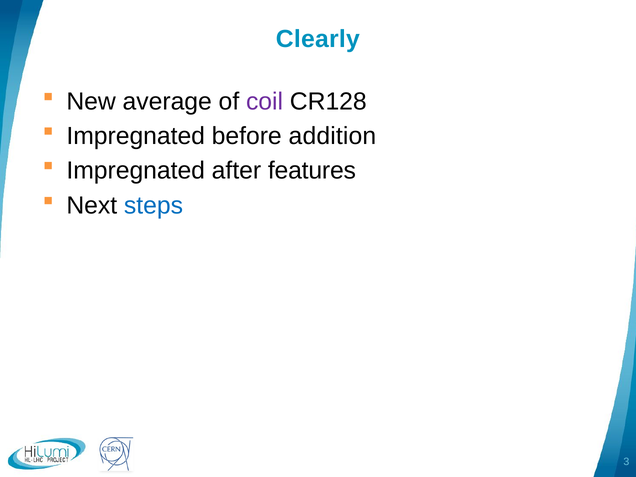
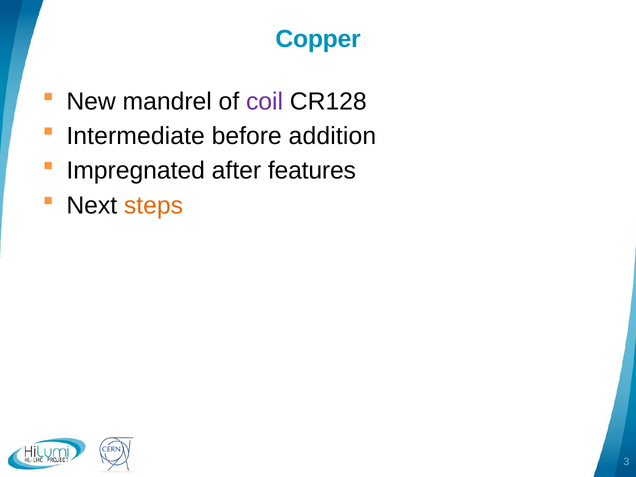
Clearly: Clearly -> Copper
average: average -> mandrel
Impregnated at (136, 136): Impregnated -> Intermediate
steps colour: blue -> orange
